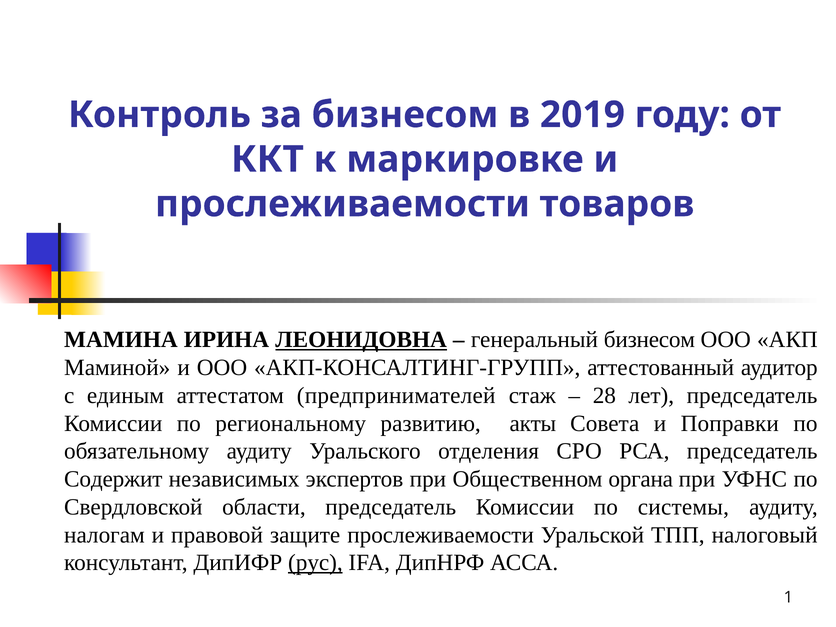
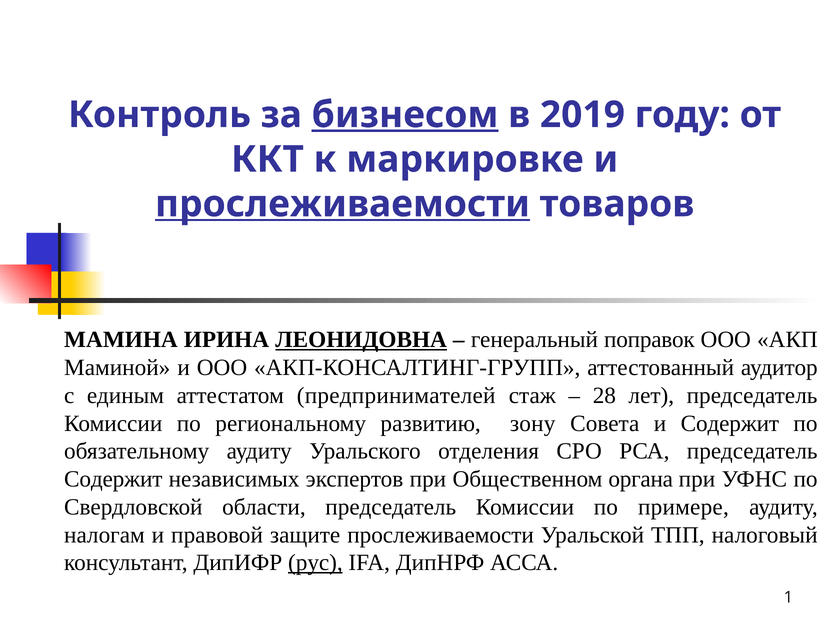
бизнесом at (405, 115) underline: none -> present
прослеживаемости at (343, 204) underline: none -> present
генеральный бизнесом: бизнесом -> поправок
акты: акты -> зону
и Поправки: Поправки -> Содержит
системы: системы -> примере
